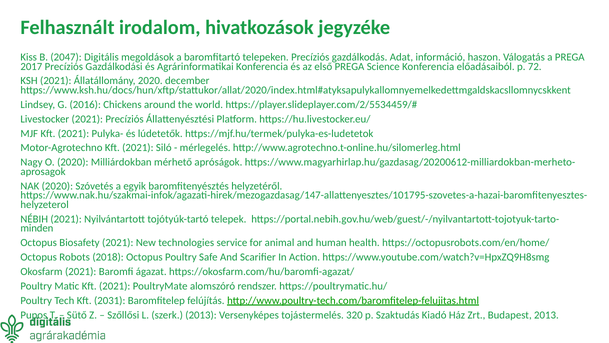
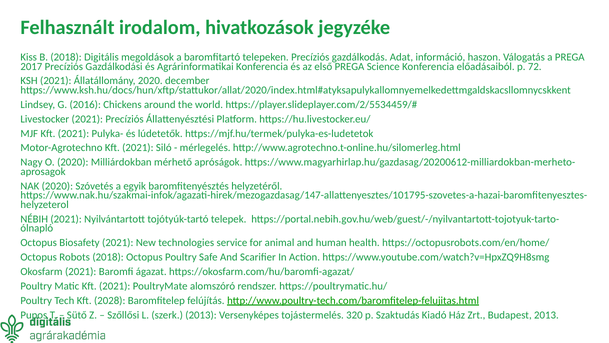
B 2047: 2047 -> 2018
minden: minden -> ólnapló
2031: 2031 -> 2028
